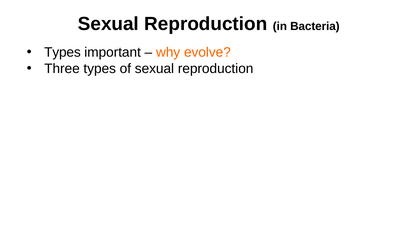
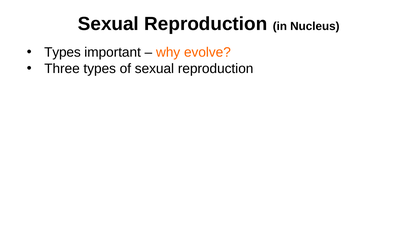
Bacteria: Bacteria -> Nucleus
